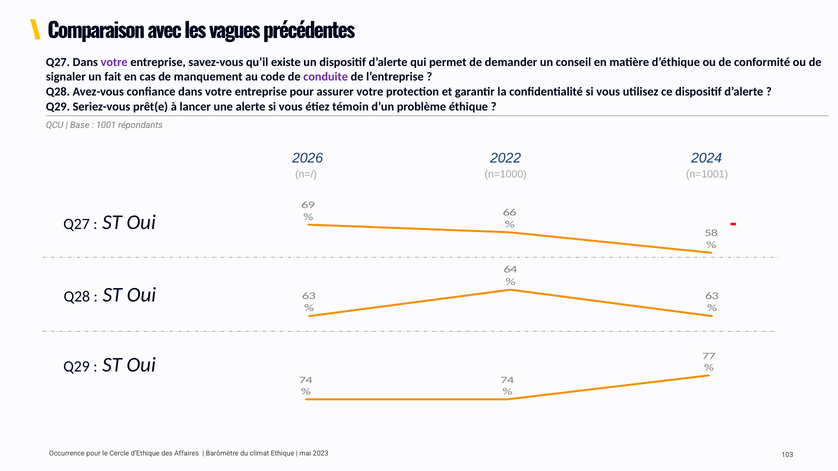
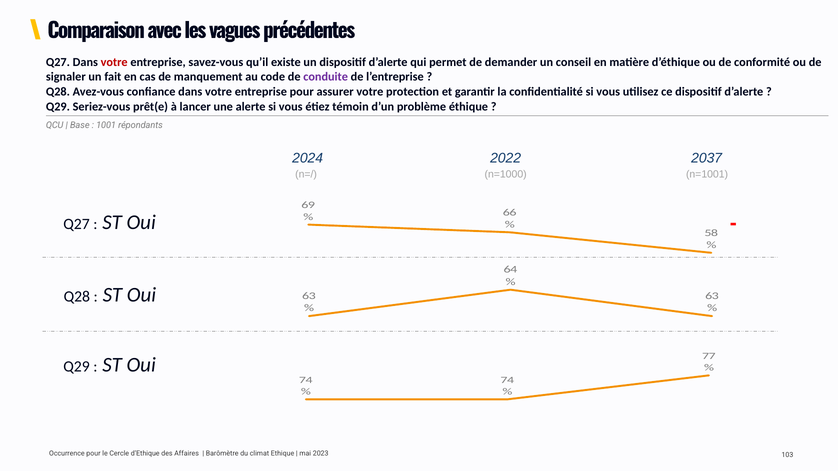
votre at (114, 62) colour: purple -> red
2026: 2026 -> 2024
2024: 2024 -> 2037
